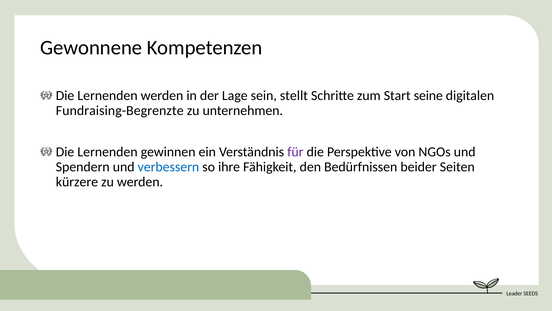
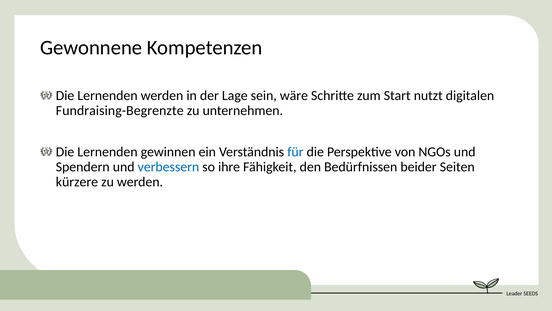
stellt: stellt -> wäre
seine: seine -> nutzt
für colour: purple -> blue
